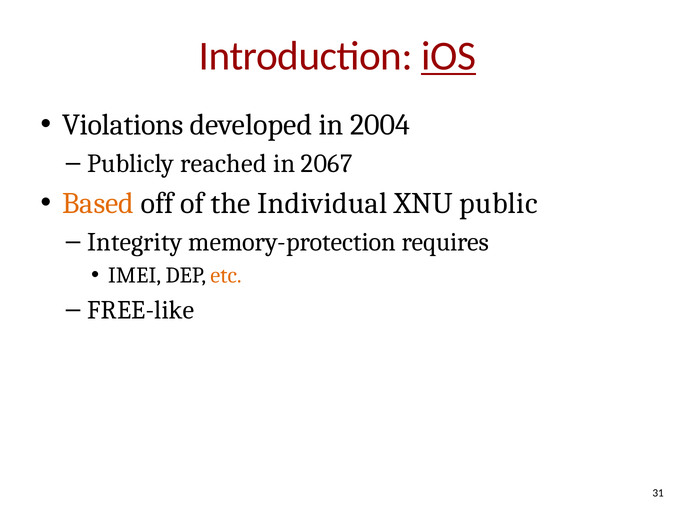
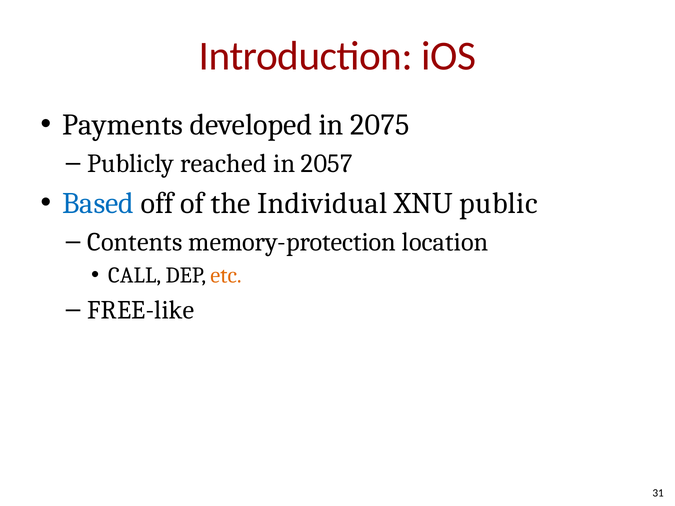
iOS underline: present -> none
Violations: Violations -> Payments
2004: 2004 -> 2075
2067: 2067 -> 2057
Based colour: orange -> blue
Integrity: Integrity -> Contents
requires: requires -> location
IMEI: IMEI -> CALL
